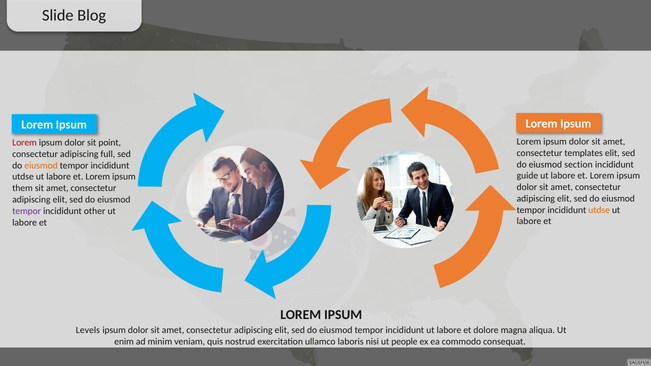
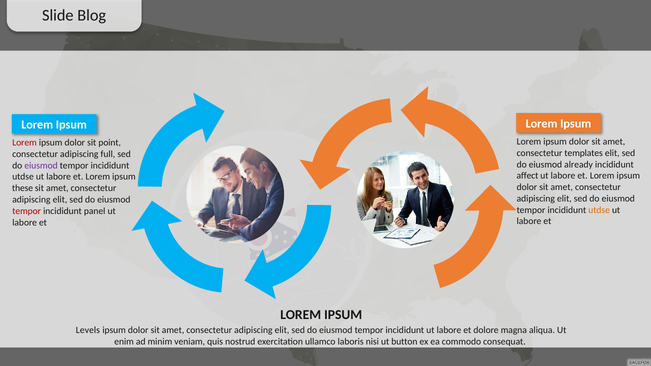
section: section -> already
eiusmod at (41, 166) colour: orange -> purple
guide: guide -> affect
them: them -> these
tempor at (27, 211) colour: purple -> red
other: other -> panel
people: people -> button
